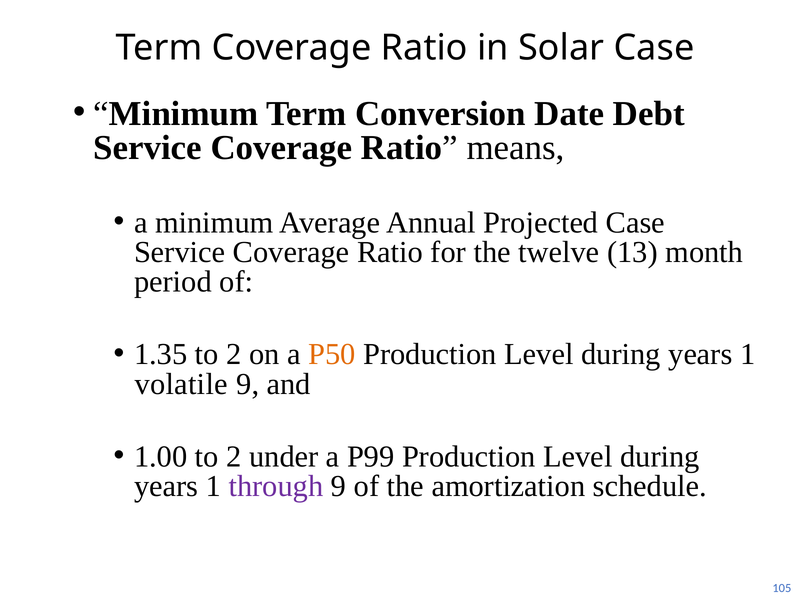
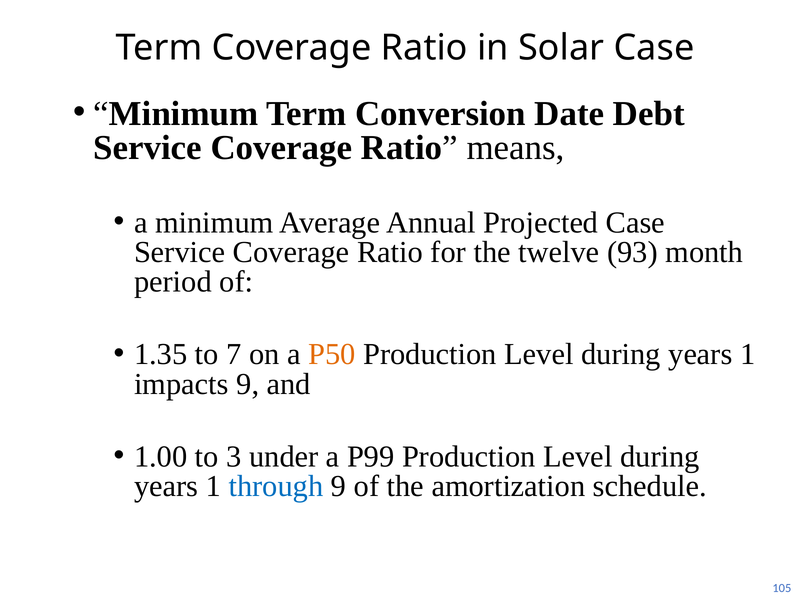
13: 13 -> 93
1.35 to 2: 2 -> 7
volatile: volatile -> impacts
1.00 to 2: 2 -> 3
through colour: purple -> blue
